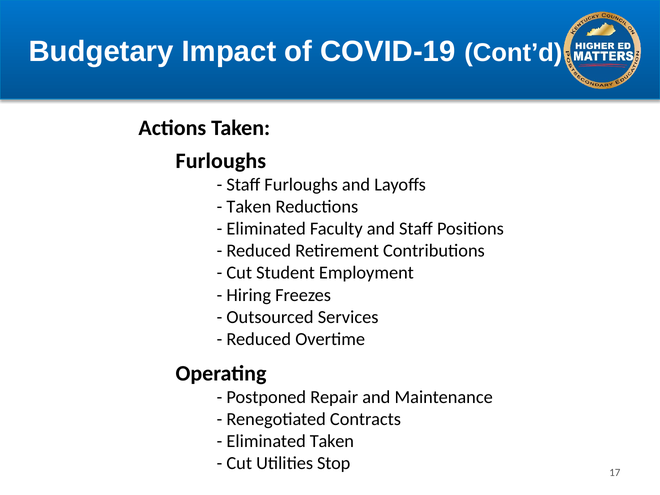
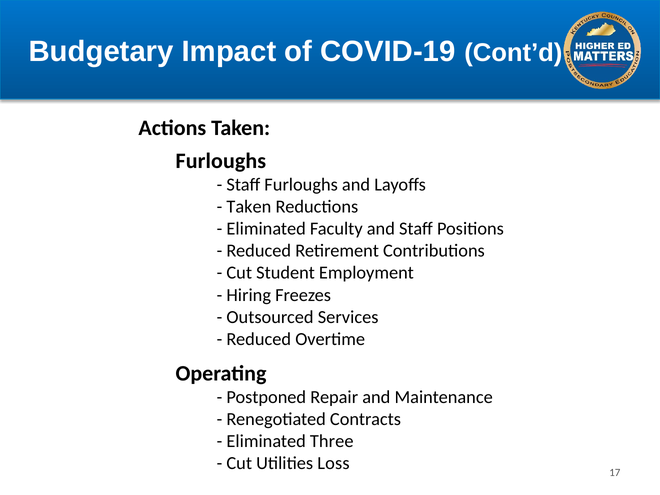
Eliminated Taken: Taken -> Three
Stop: Stop -> Loss
